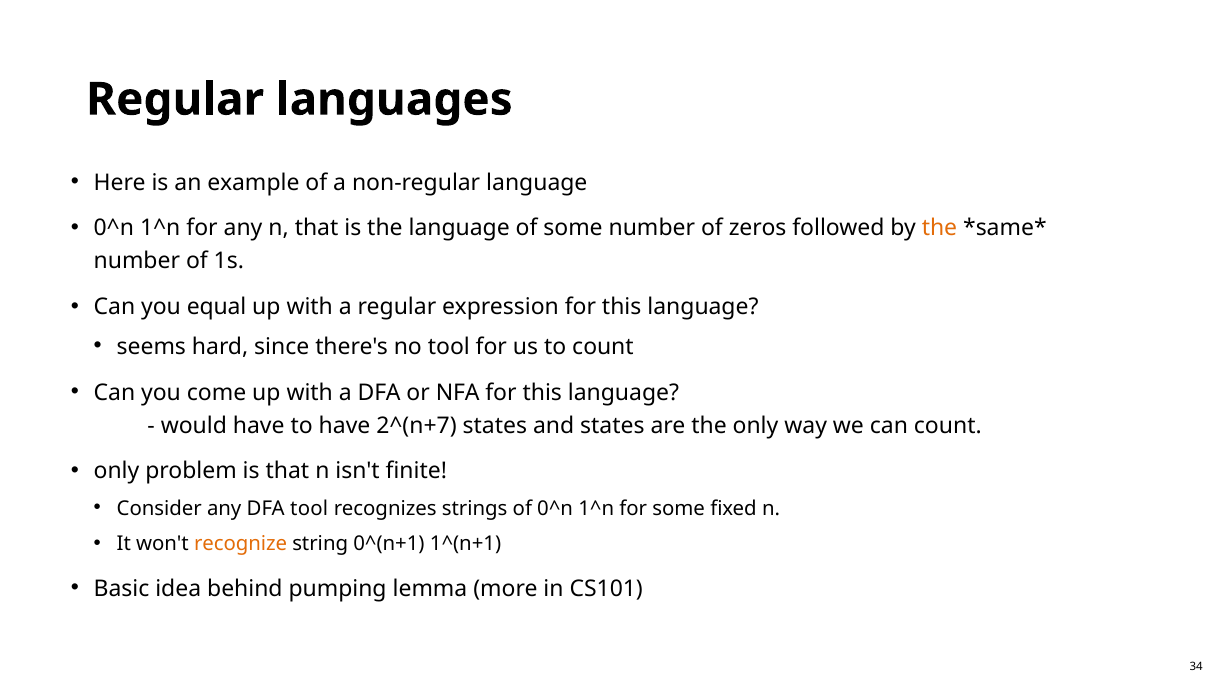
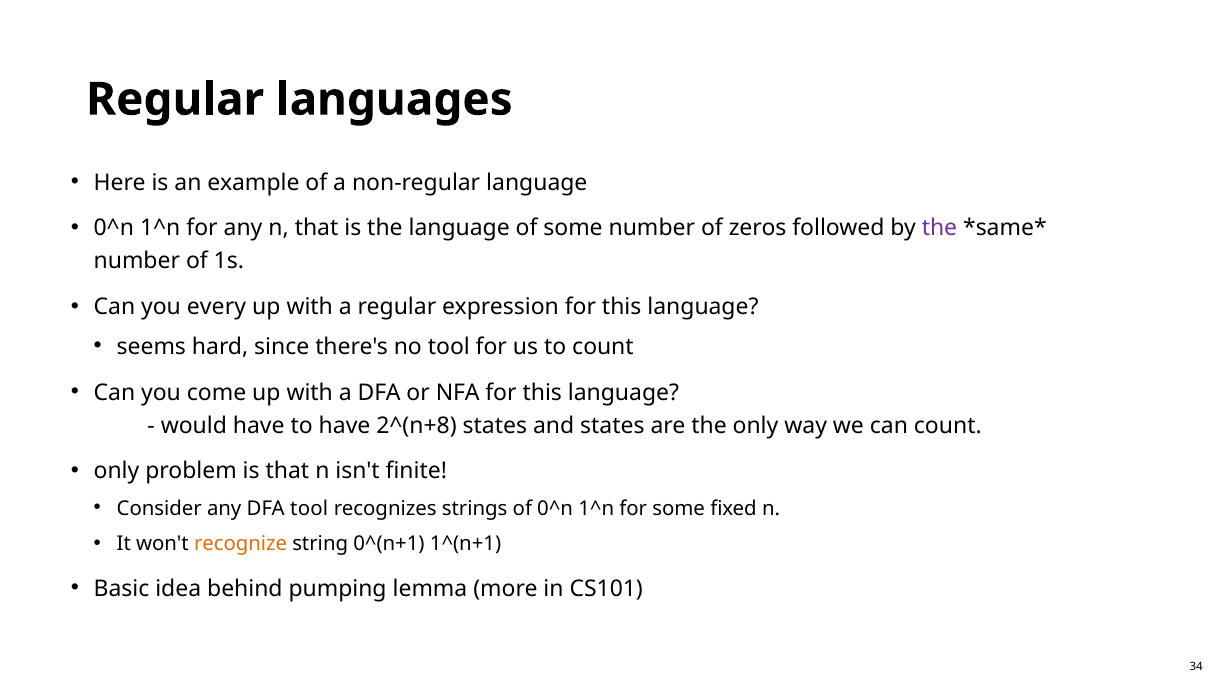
the at (939, 228) colour: orange -> purple
equal: equal -> every
2^(n+7: 2^(n+7 -> 2^(n+8
